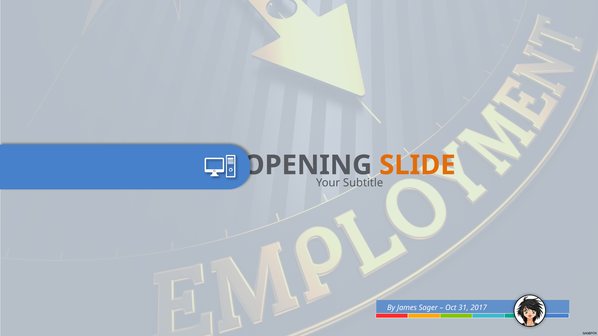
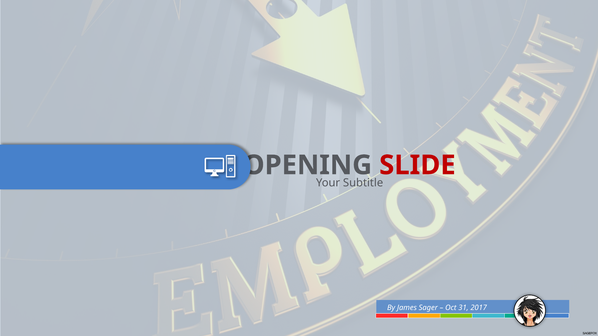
SLIDE colour: orange -> red
